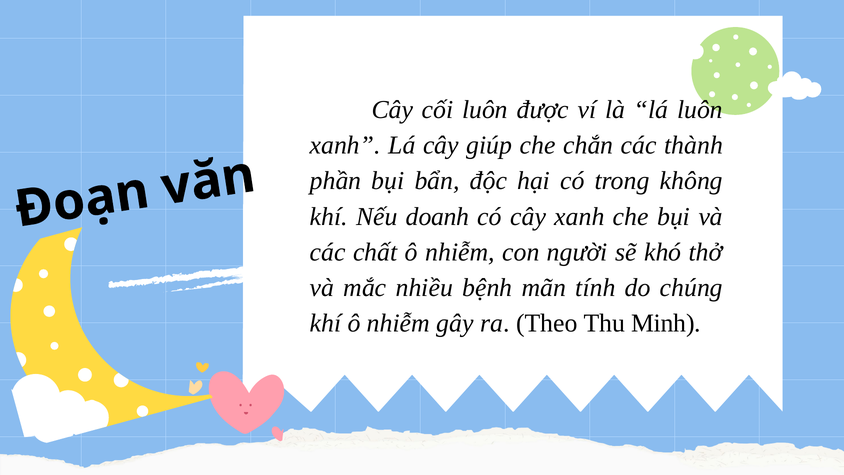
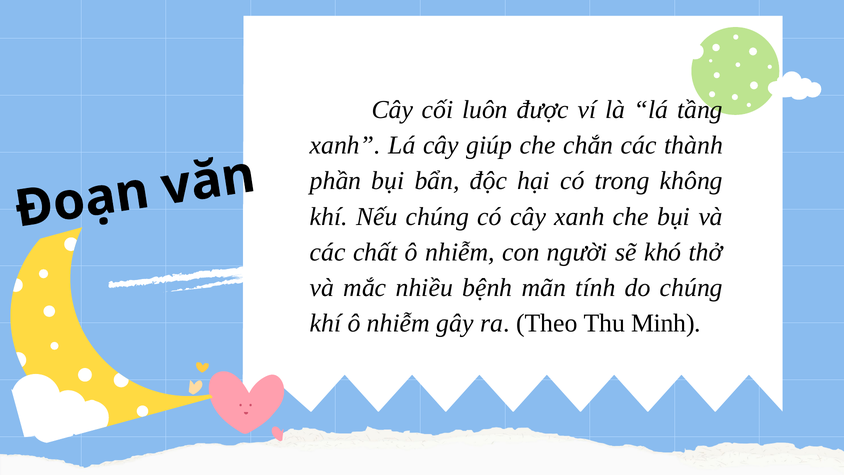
lá luôn: luôn -> tầng
Nếu doanh: doanh -> chúng
